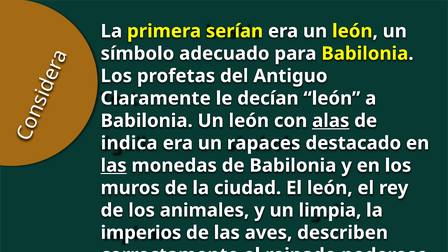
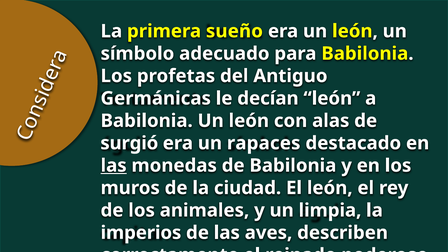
serían: serían -> sueño
Claramente: Claramente -> Germánicas
alas underline: present -> none
indica: indica -> surgió
